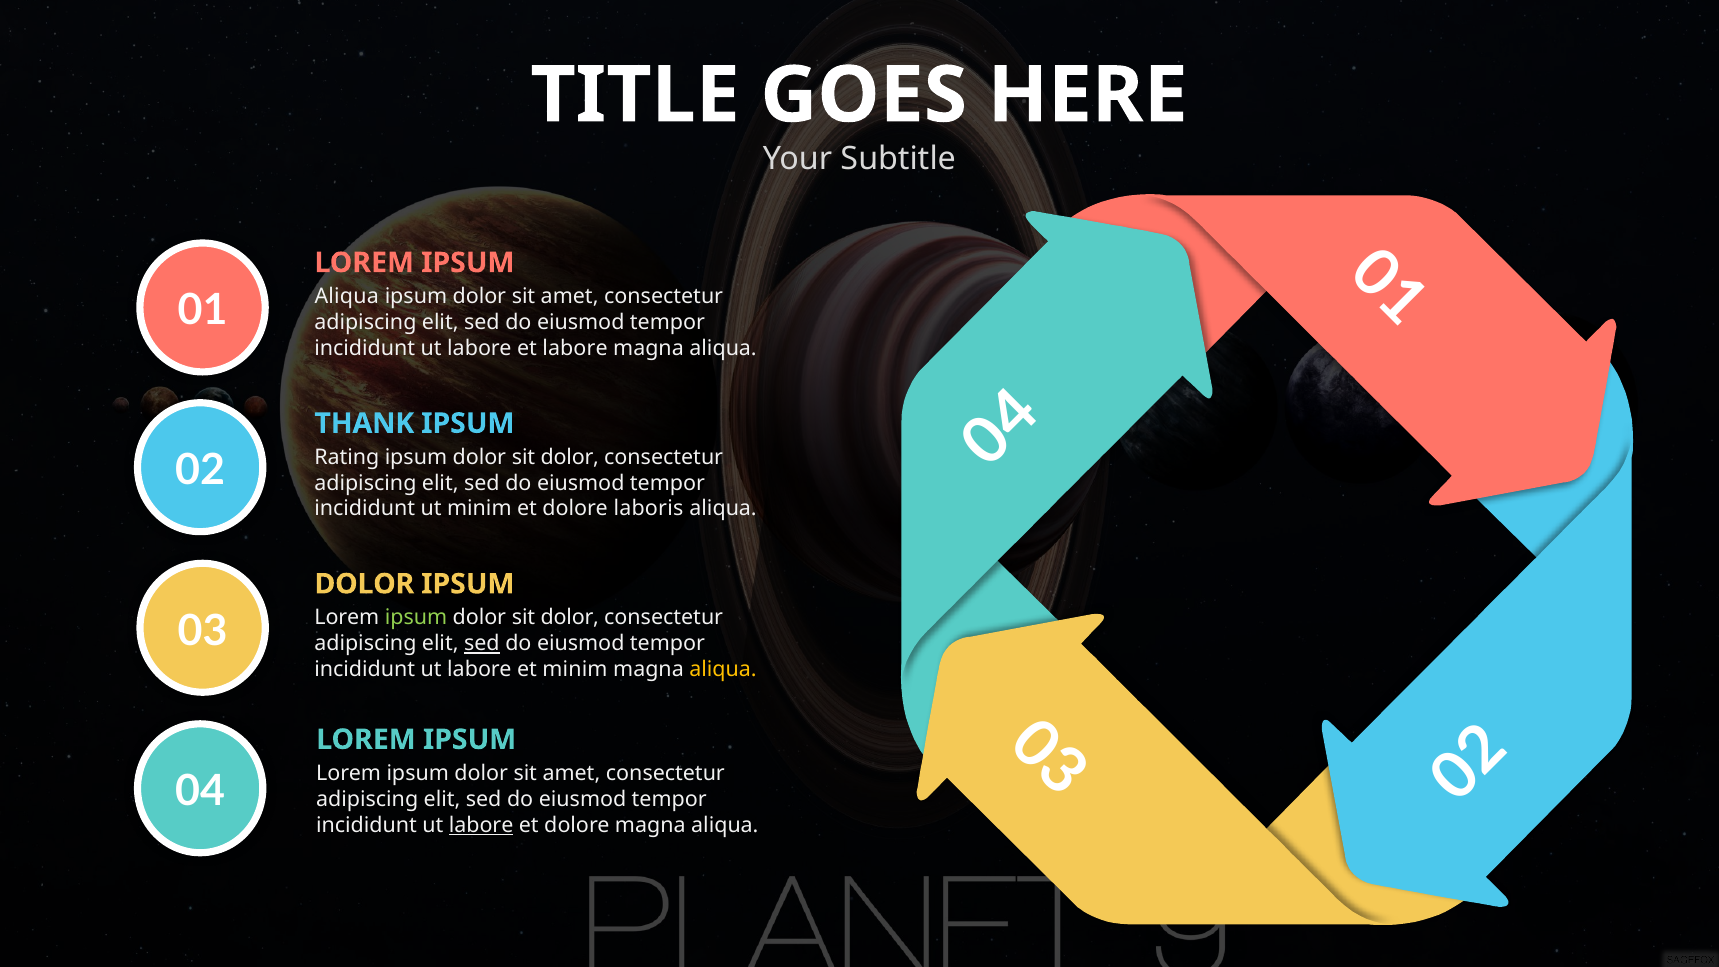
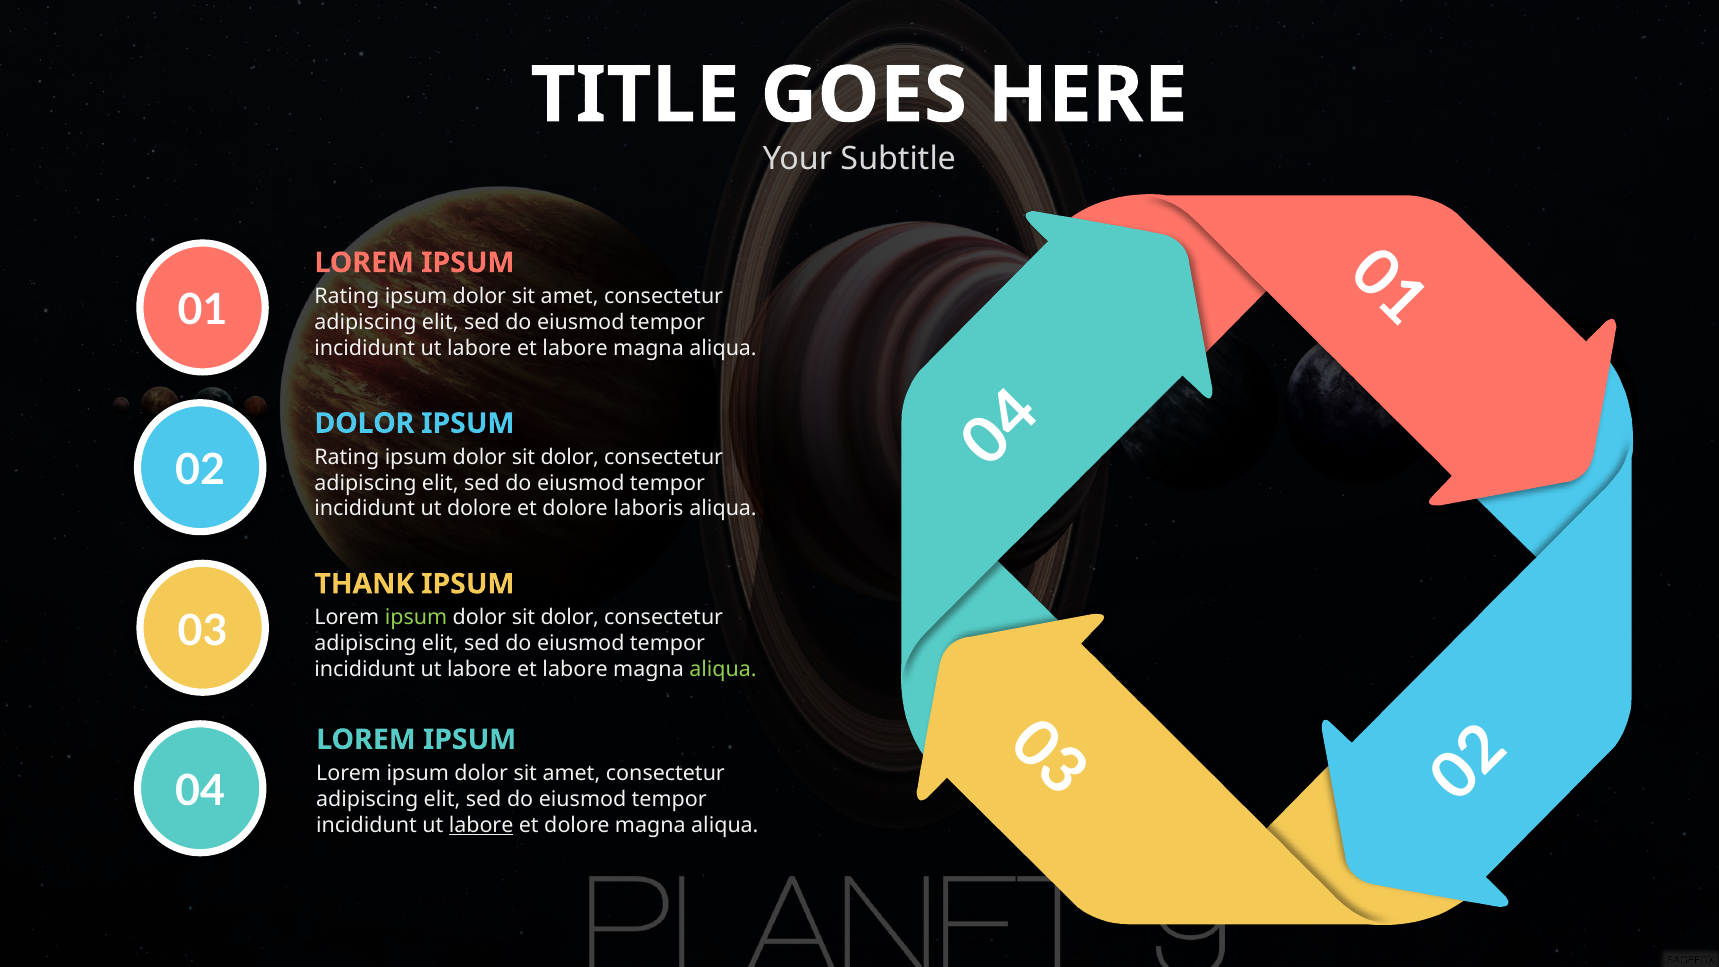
Aliqua at (347, 297): Aliqua -> Rating
THANK at (364, 423): THANK -> DOLOR
ut minim: minim -> dolore
DOLOR at (364, 584): DOLOR -> THANK
sed at (482, 644) underline: present -> none
minim at (575, 669): minim -> labore
aliqua at (723, 669) colour: yellow -> light green
